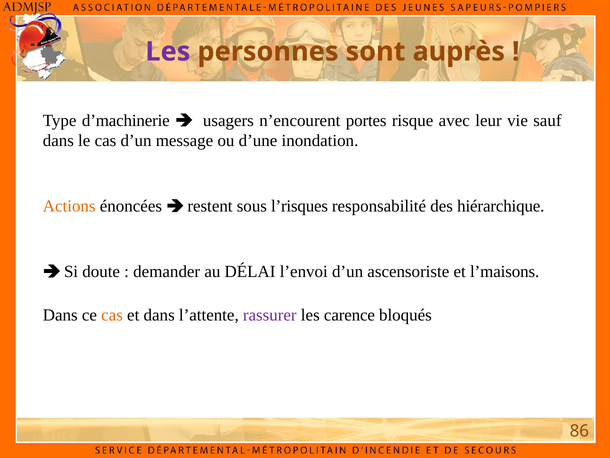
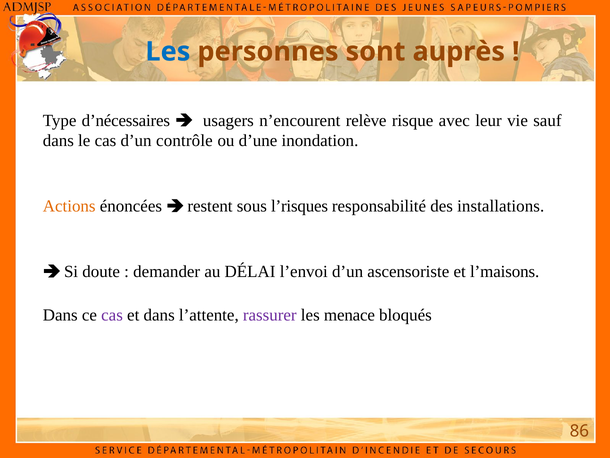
Les at (168, 52) colour: purple -> blue
d’machinerie: d’machinerie -> d’nécessaires
portes: portes -> relève
message: message -> contrôle
hiérarchique: hiérarchique -> installations
cas at (112, 315) colour: orange -> purple
carence: carence -> menace
